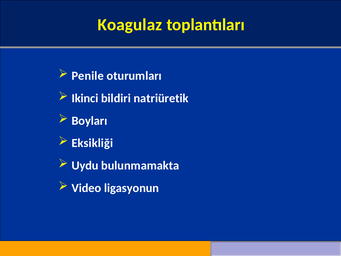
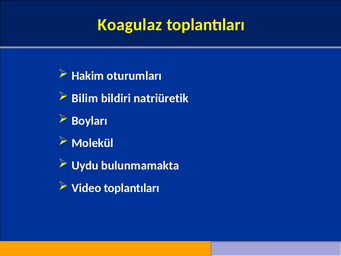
Penile: Penile -> Hakim
Ikinci: Ikinci -> Bilim
Eksikliği: Eksikliği -> Molekül
Video ligasyonun: ligasyonun -> toplantıları
